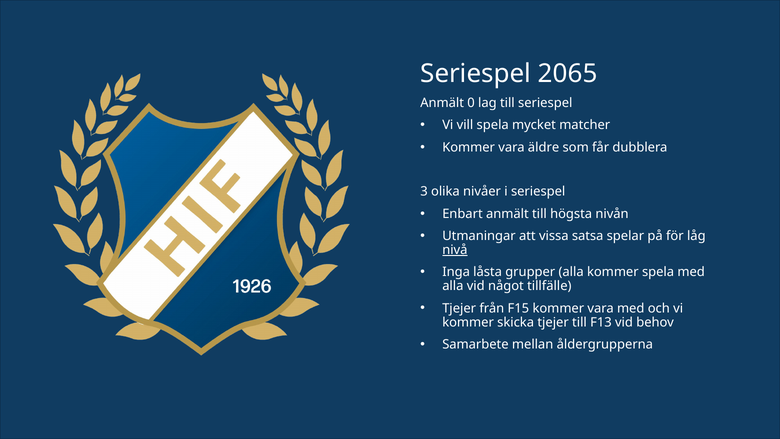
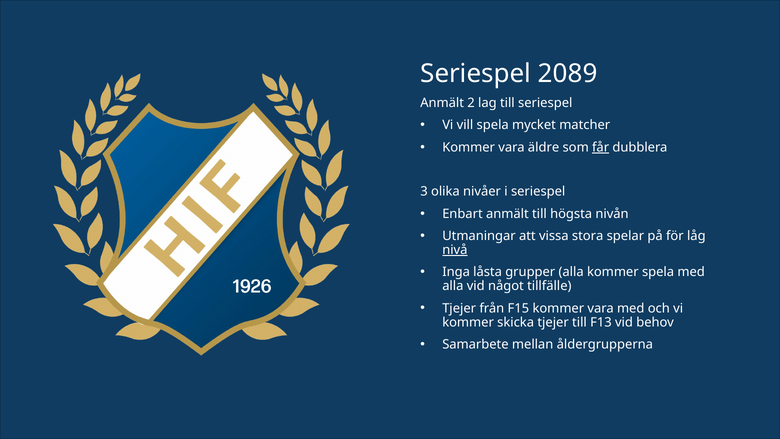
2065: 2065 -> 2089
0: 0 -> 2
får underline: none -> present
satsa: satsa -> stora
